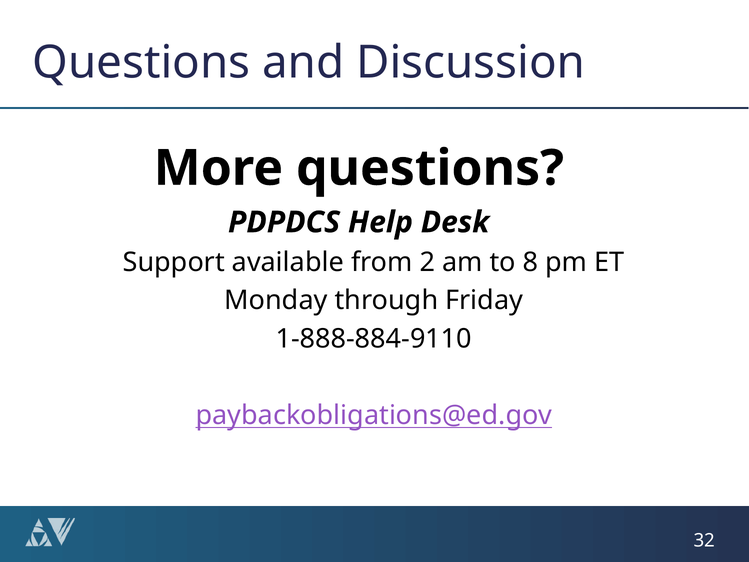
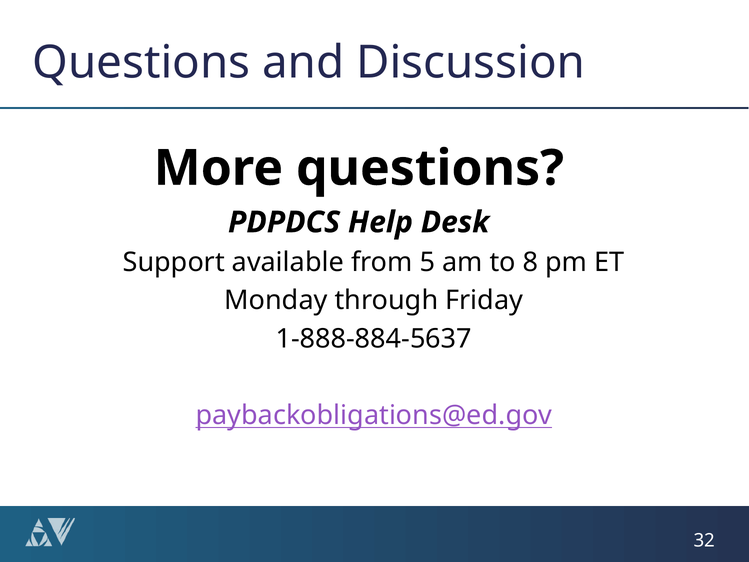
2: 2 -> 5
1-888-884-9110: 1-888-884-9110 -> 1-888-884-5637
